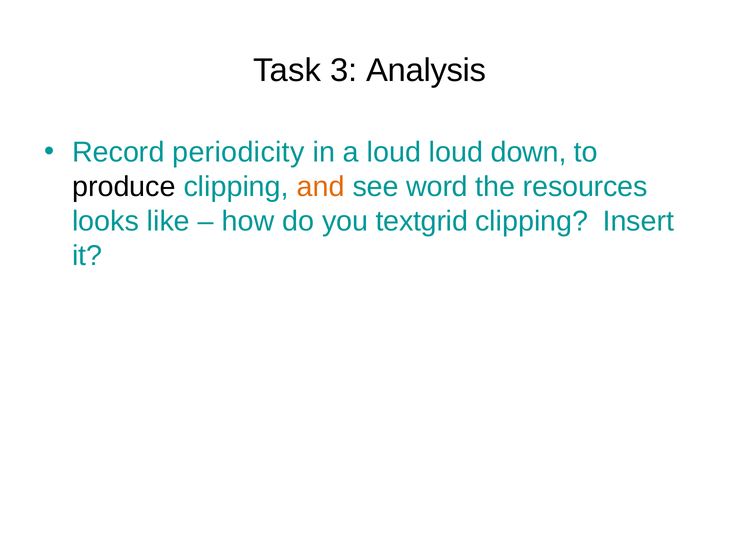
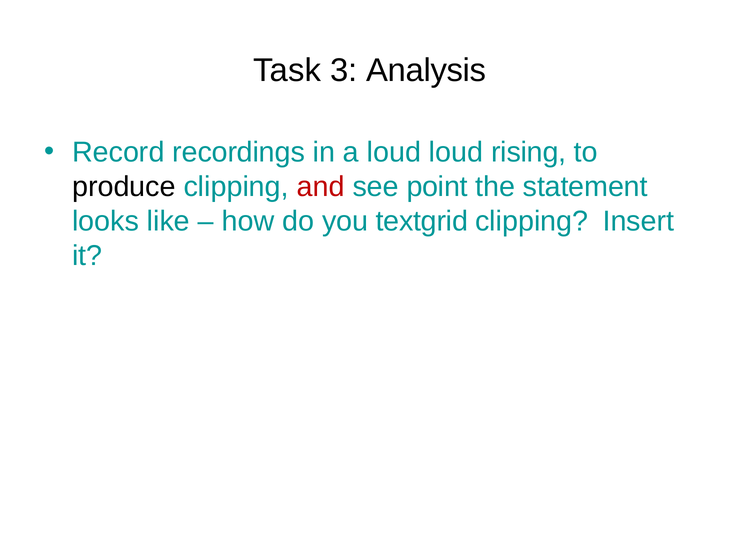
periodicity: periodicity -> recordings
down: down -> rising
and colour: orange -> red
word: word -> point
resources: resources -> statement
